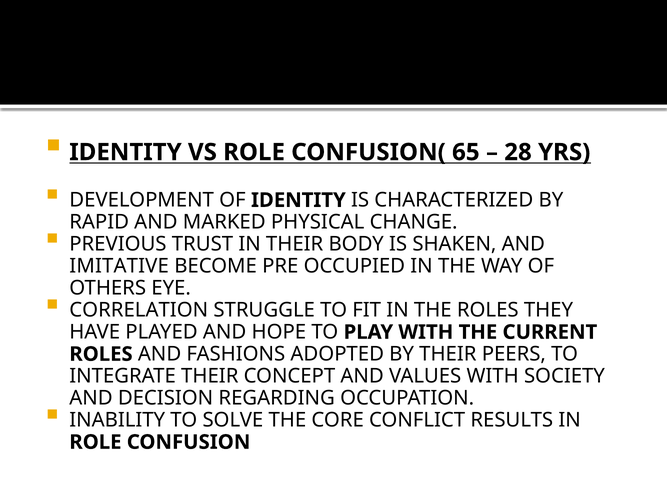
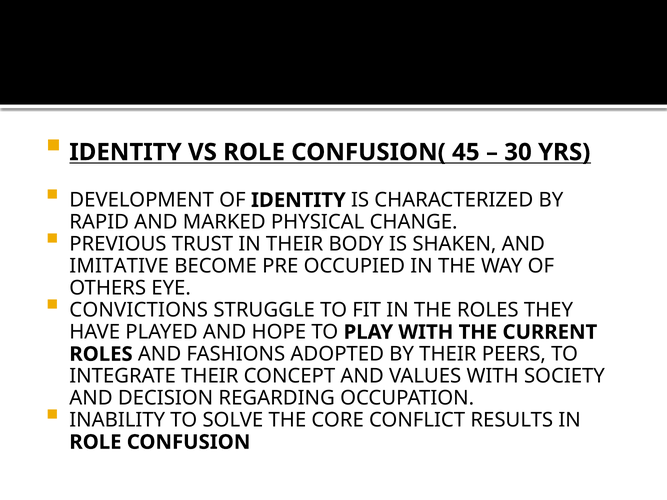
65: 65 -> 45
28: 28 -> 30
CORRELATION: CORRELATION -> CONVICTIONS
